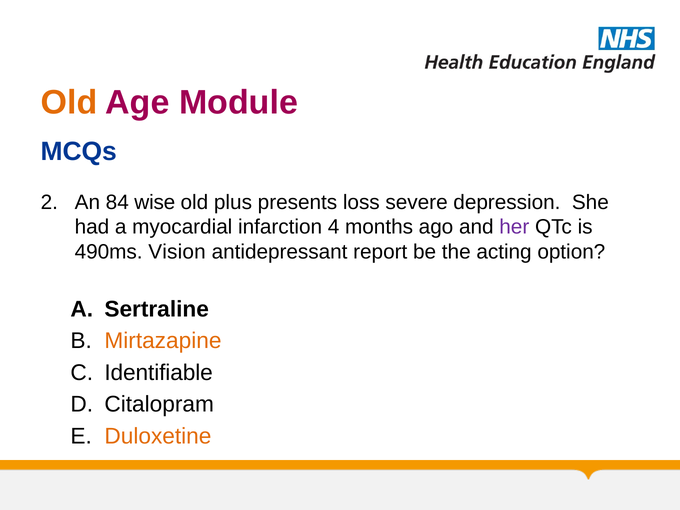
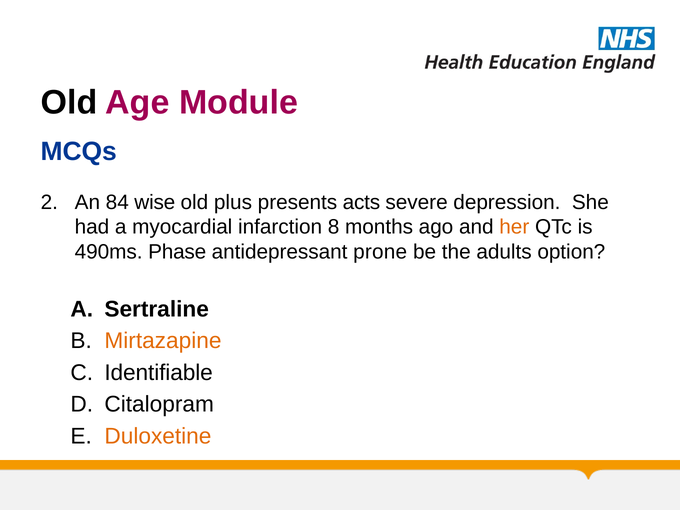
Old at (69, 102) colour: orange -> black
loss: loss -> acts
4: 4 -> 8
her colour: purple -> orange
Vision: Vision -> Phase
report: report -> prone
acting: acting -> adults
